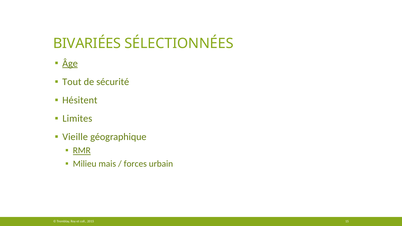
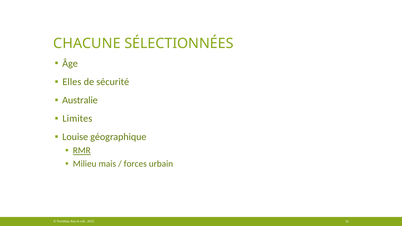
BIVARIÉES: BIVARIÉES -> CHACUNE
Âge underline: present -> none
Tout: Tout -> Elles
Hésitent: Hésitent -> Australie
Vieille: Vieille -> Louise
